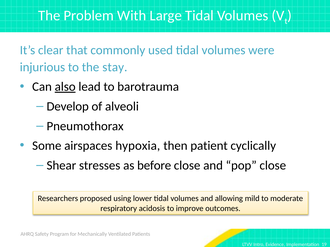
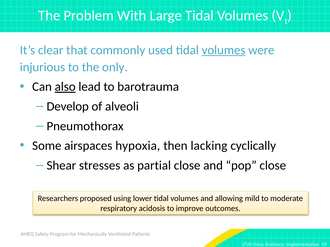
volumes at (224, 50) underline: none -> present
stay: stay -> only
patient: patient -> lacking
before: before -> partial
